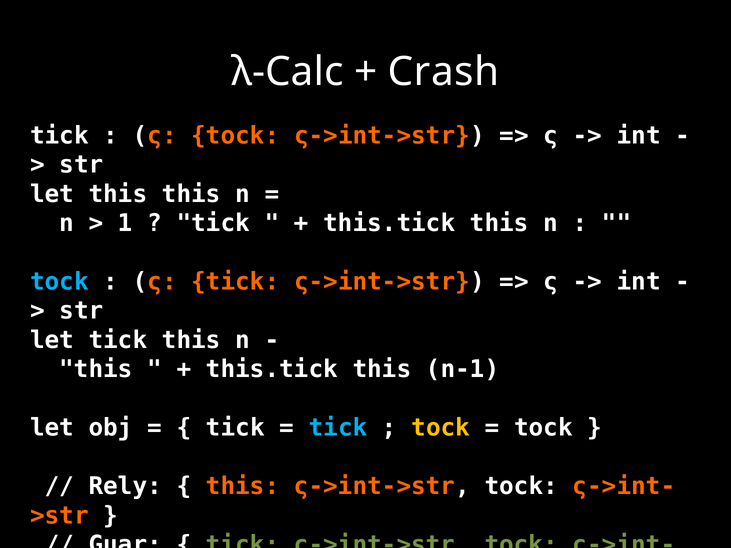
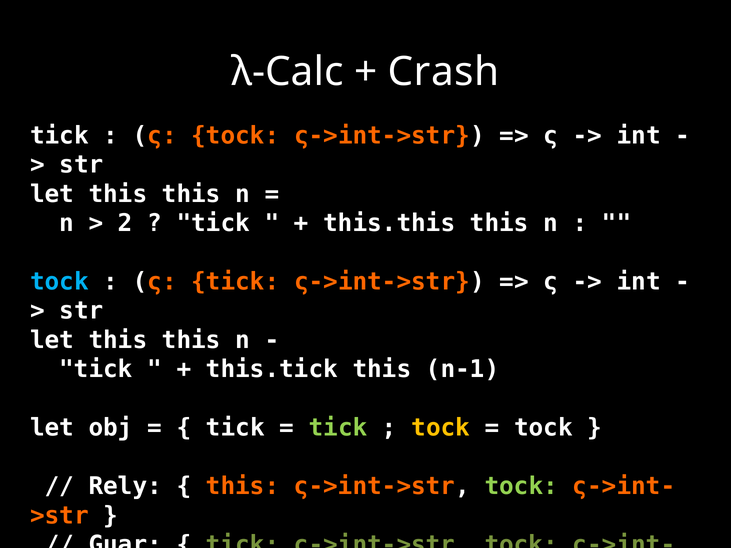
1 at (125, 223): 1 -> 2
this.tick at (389, 223): this.tick -> this.this
tick at (118, 340): tick -> this
this at (96, 370): this -> tick
tick at (338, 428) colour: light blue -> light green
tock at (521, 487) colour: white -> light green
